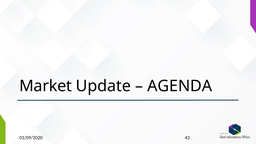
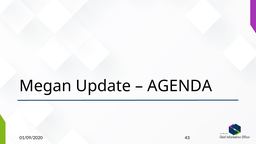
Market: Market -> Megan
